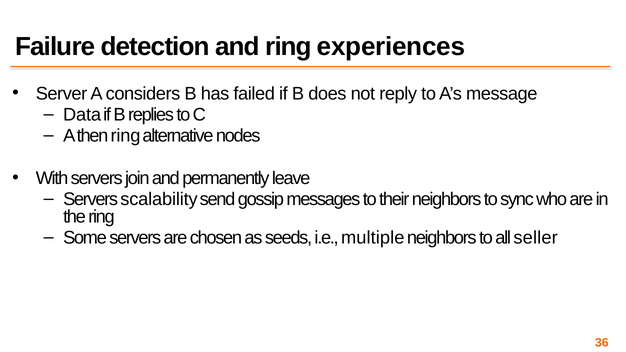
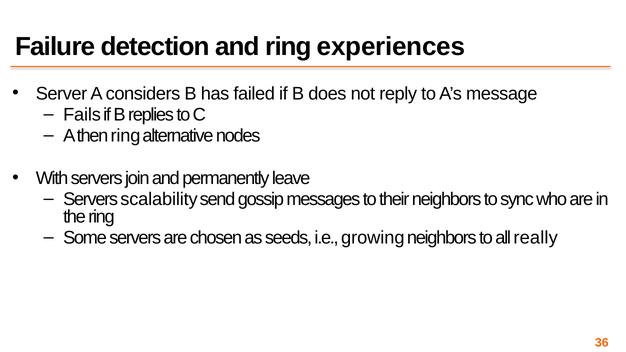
Data: Data -> Fails
multiple: multiple -> growing
seller: seller -> really
